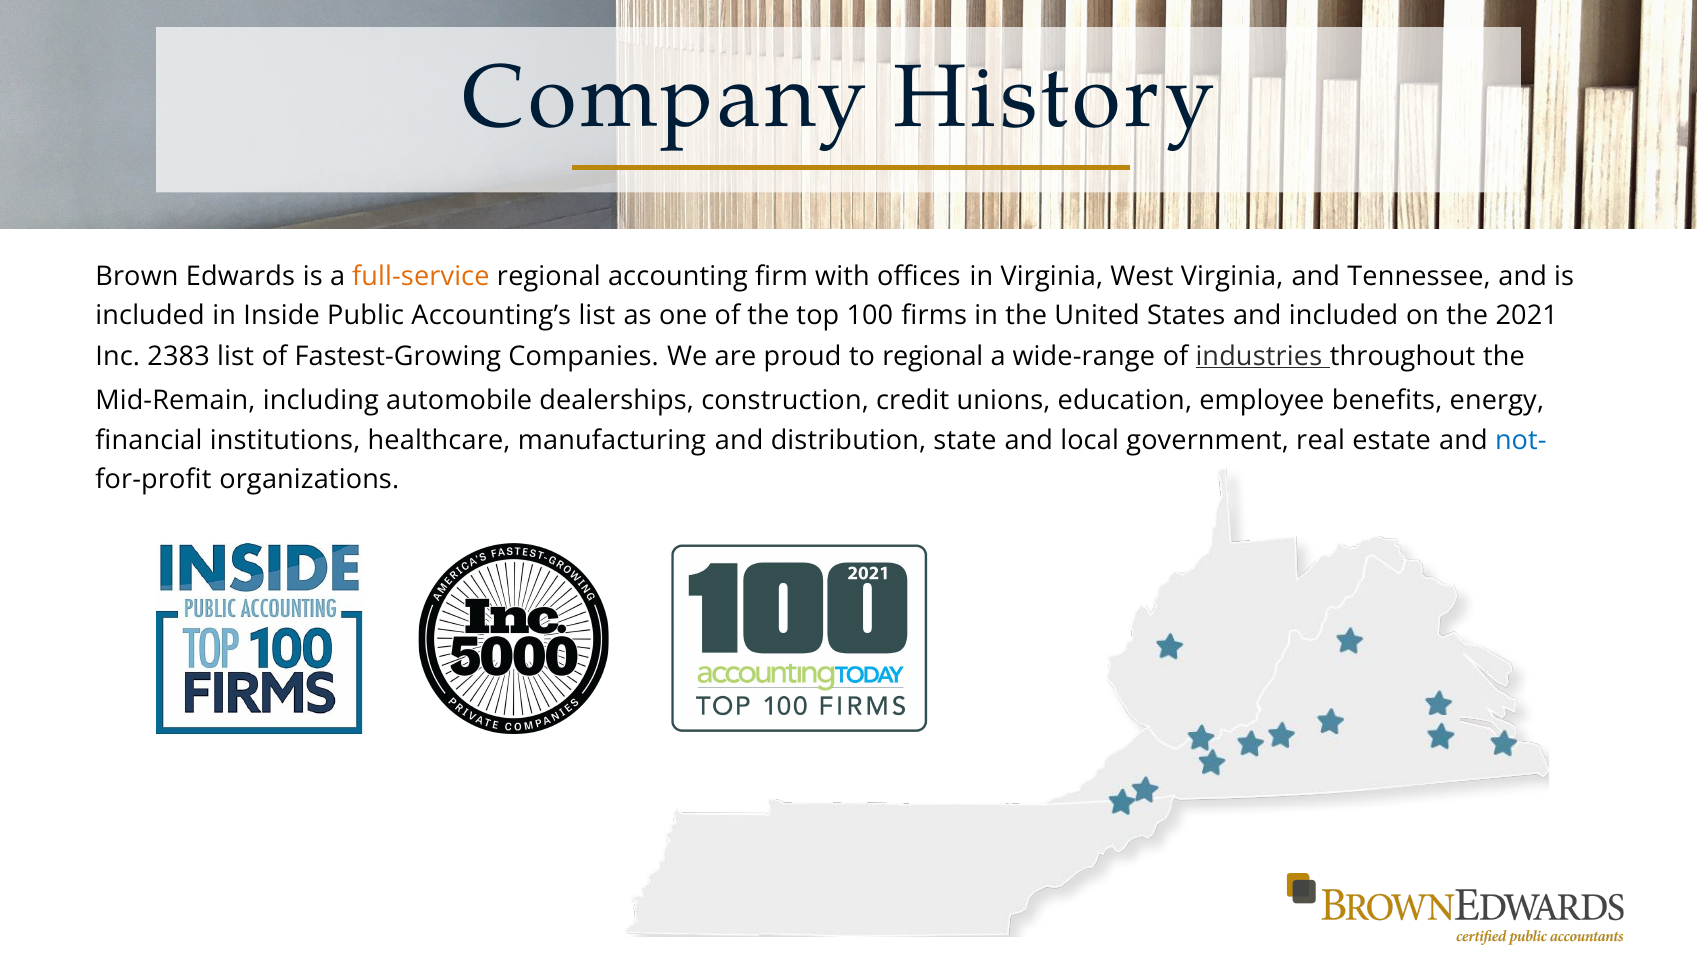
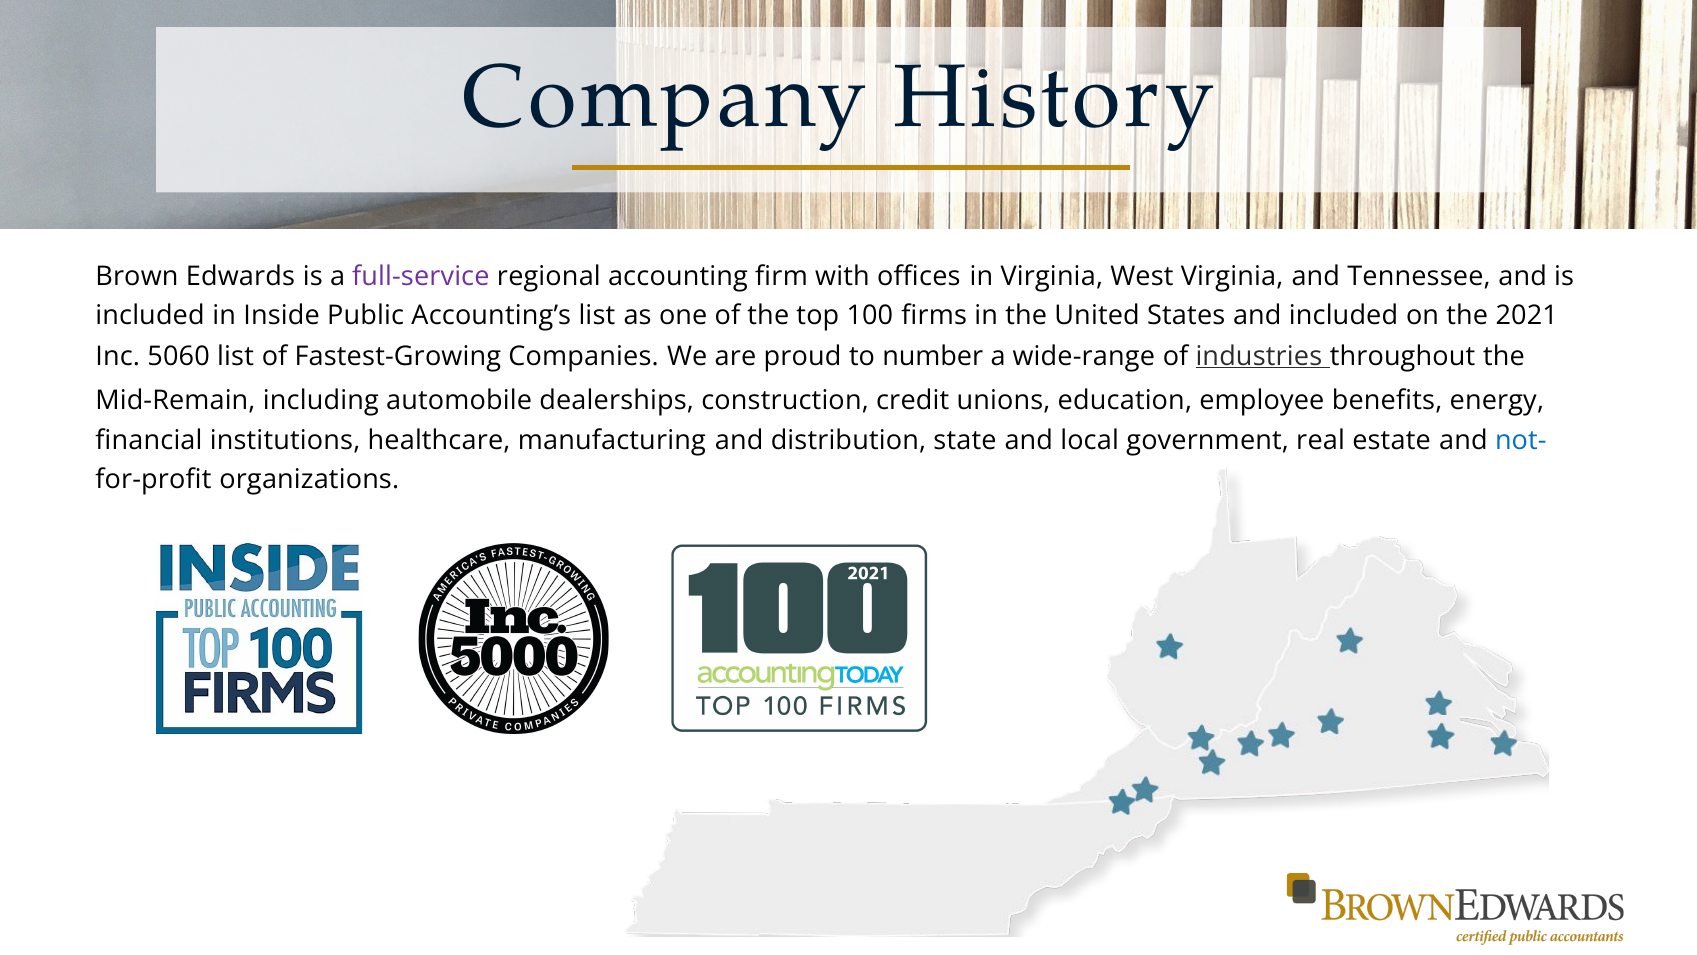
full-service colour: orange -> purple
2383: 2383 -> 5060
to regional: regional -> number
